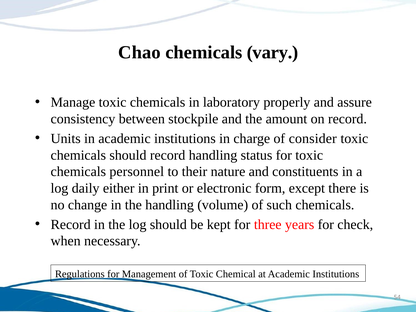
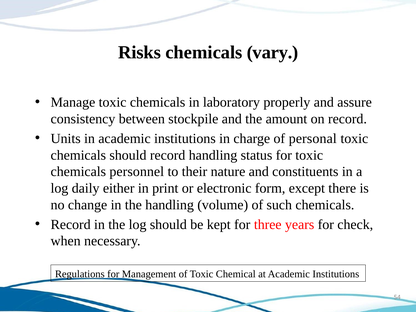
Chao: Chao -> Risks
consider: consider -> personal
